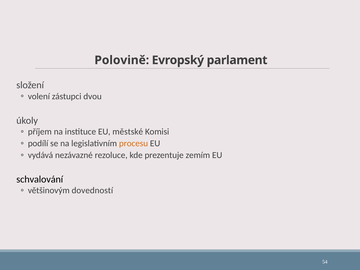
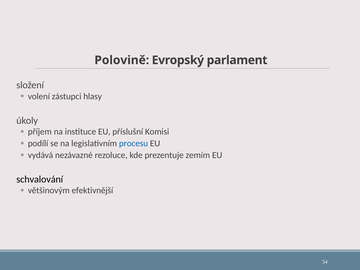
dvou: dvou -> hlasy
městské: městské -> příslušní
procesu colour: orange -> blue
dovedností: dovedností -> efektivnější
